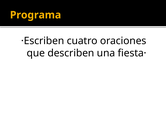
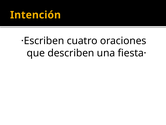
Programa: Programa -> Intención
